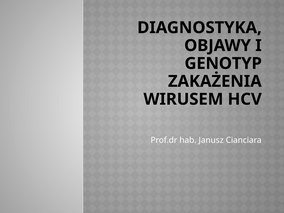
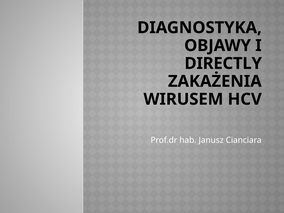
GENOTYP: GENOTYP -> DIRECTLY
